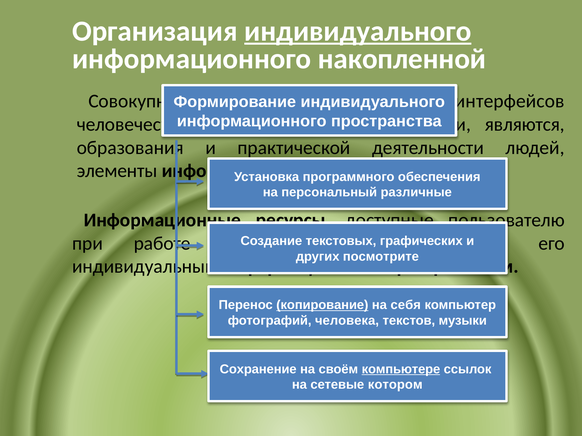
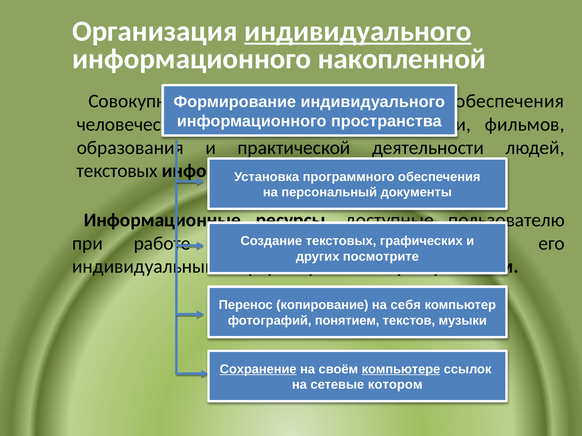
интерфейсов at (510, 101): интерфейсов -> обеспечения
являются: являются -> фильмов
элементы at (117, 171): элементы -> текстовых
различные: различные -> документы
копирование underline: present -> none
человека: человека -> понятием
Сохранение underline: none -> present
